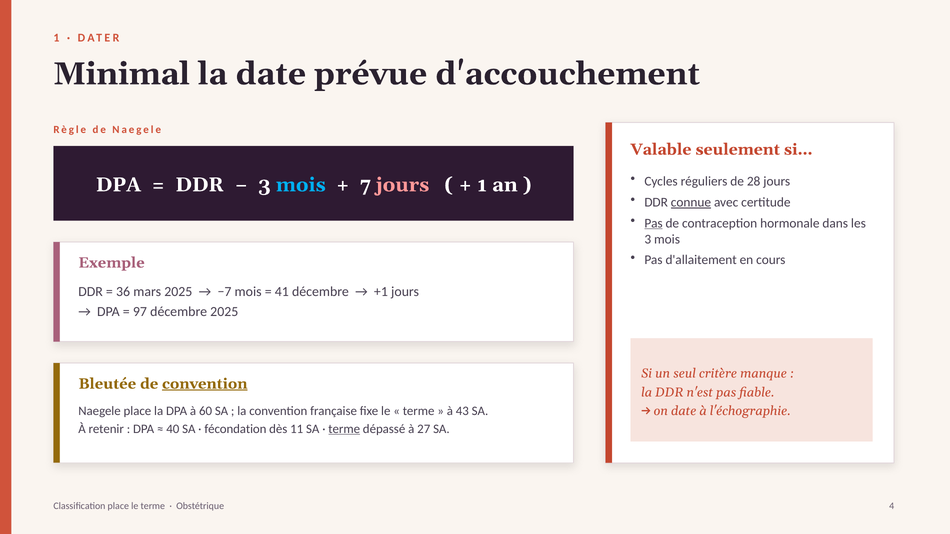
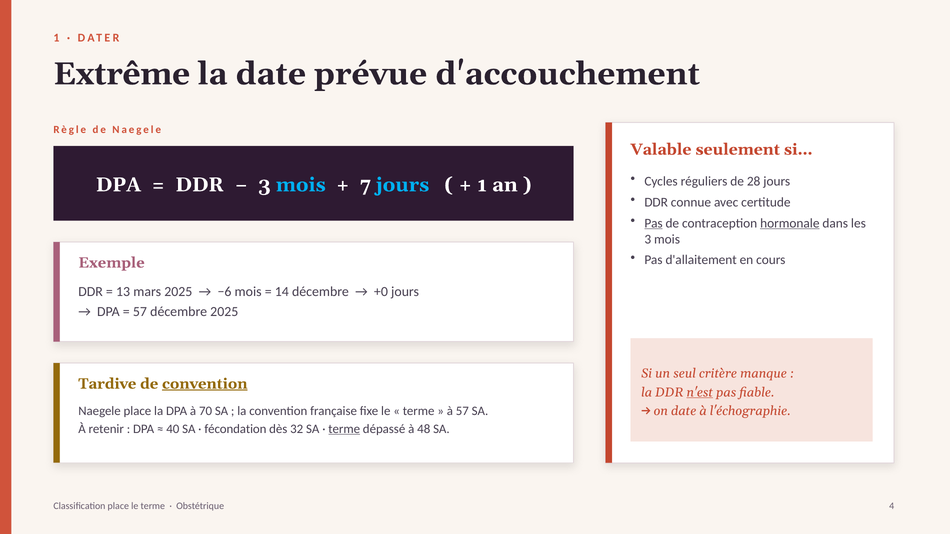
Minimal: Minimal -> Extrême
jours at (403, 185) colour: pink -> light blue
connue underline: present -> none
hormonale underline: none -> present
36: 36 -> 13
−7: −7 -> −6
41: 41 -> 14
+1: +1 -> +0
97 at (140, 312): 97 -> 57
Bleutée: Bleutée -> Tardive
n'est underline: none -> present
60: 60 -> 70
à 43: 43 -> 57
11: 11 -> 32
27: 27 -> 48
